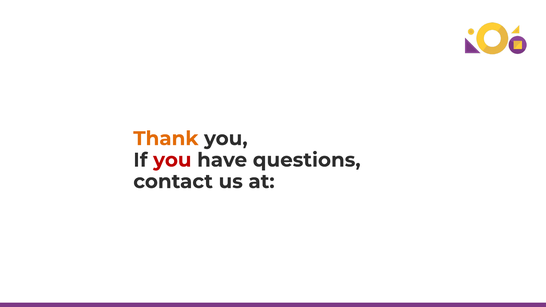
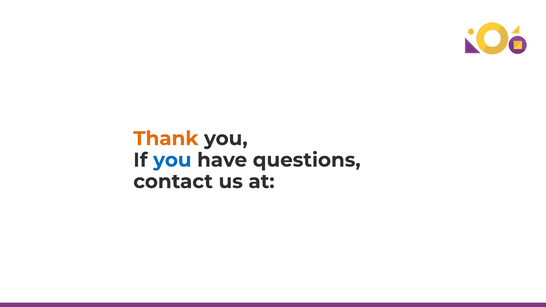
you at (172, 160) colour: red -> blue
